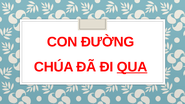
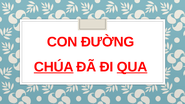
CHÚA underline: none -> present
